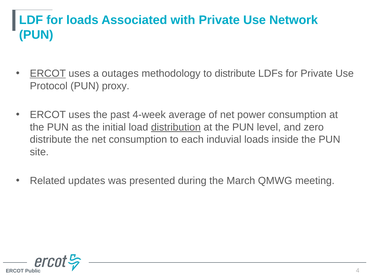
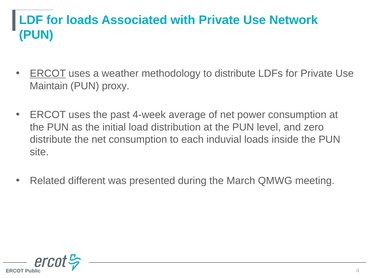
outages: outages -> weather
Protocol: Protocol -> Maintain
distribution underline: present -> none
updates: updates -> different
